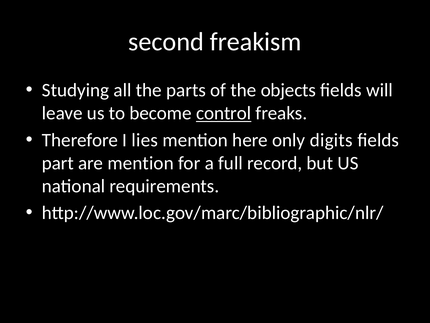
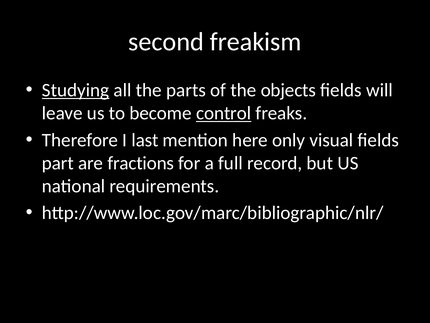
Studying underline: none -> present
lies: lies -> last
digits: digits -> visual
are mention: mention -> fractions
